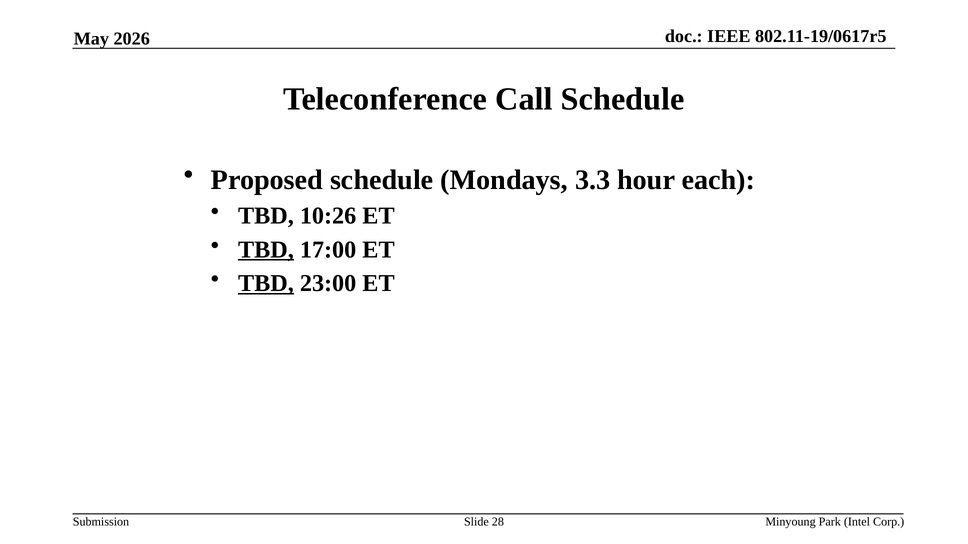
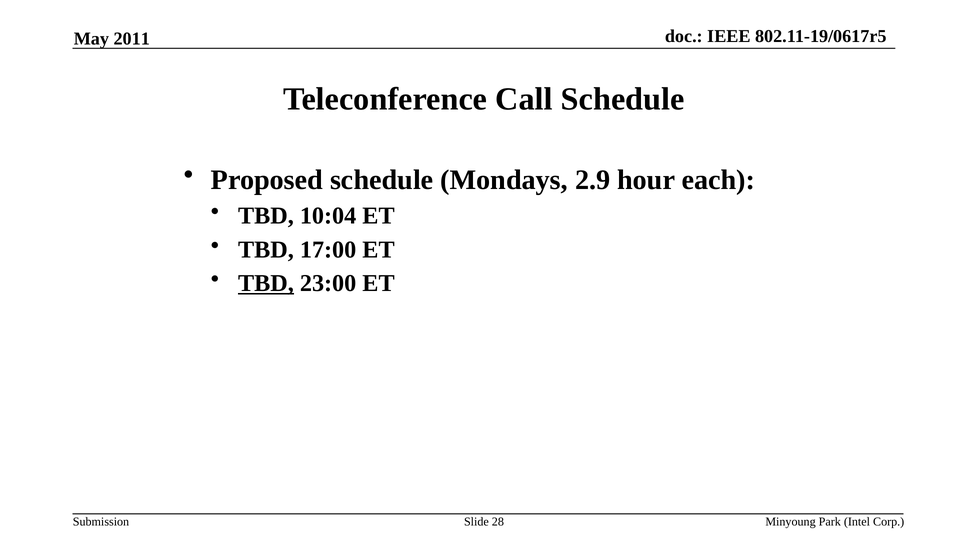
2026: 2026 -> 2011
3.3: 3.3 -> 2.9
10:26: 10:26 -> 10:04
TBD at (266, 250) underline: present -> none
